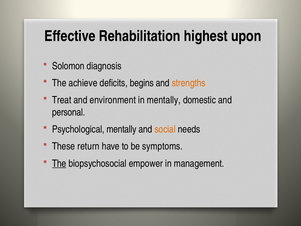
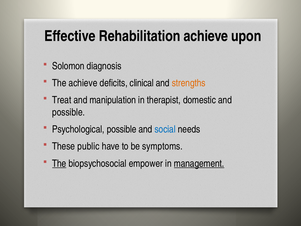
Rehabilitation highest: highest -> achieve
begins: begins -> clinical
environment: environment -> manipulation
in mentally: mentally -> therapist
personal at (69, 112): personal -> possible
Psychological mentally: mentally -> possible
social colour: orange -> blue
return: return -> public
management underline: none -> present
